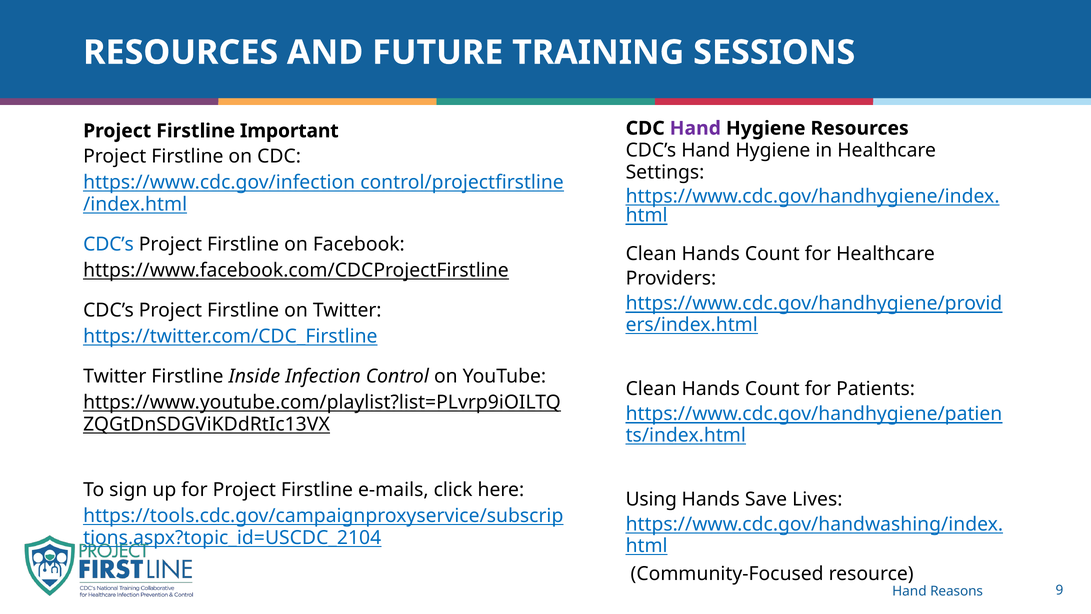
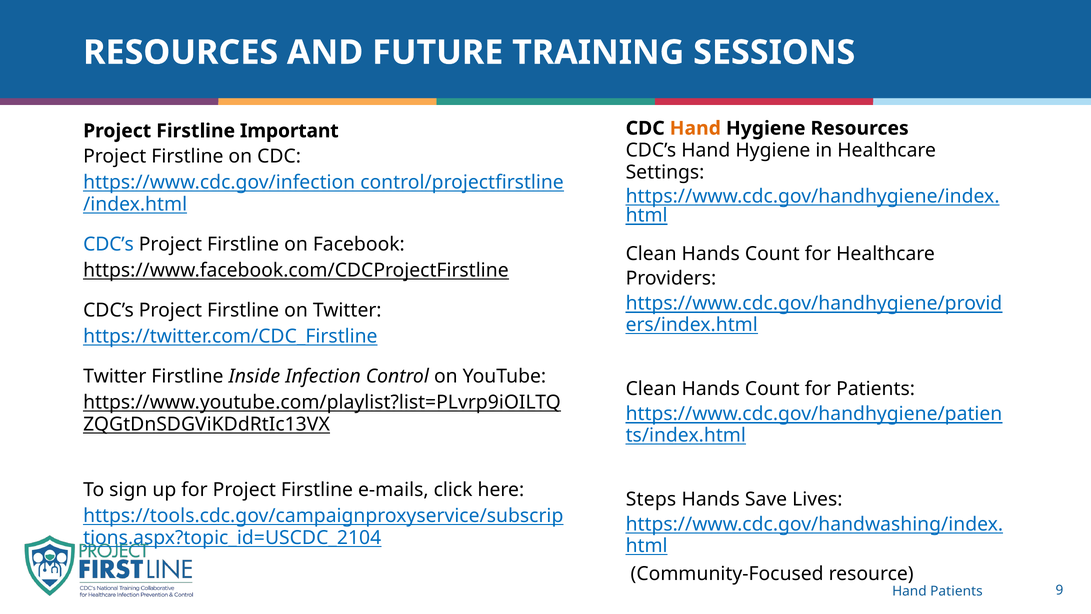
Hand at (695, 128) colour: purple -> orange
Using: Using -> Steps
Hand Reasons: Reasons -> Patients
